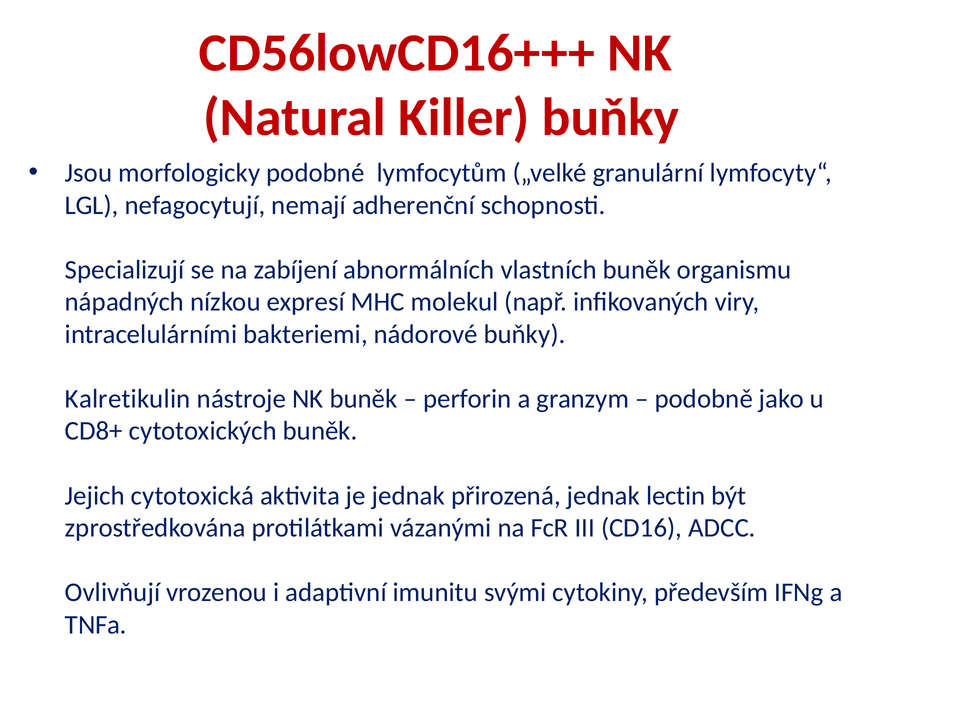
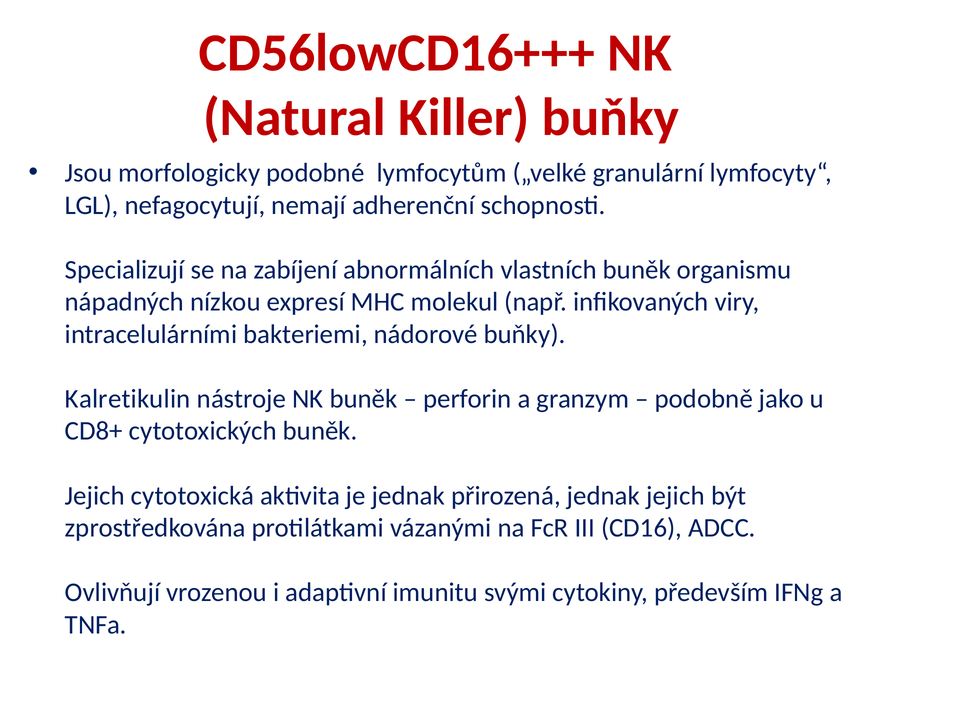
jednak lectin: lectin -> jejich
